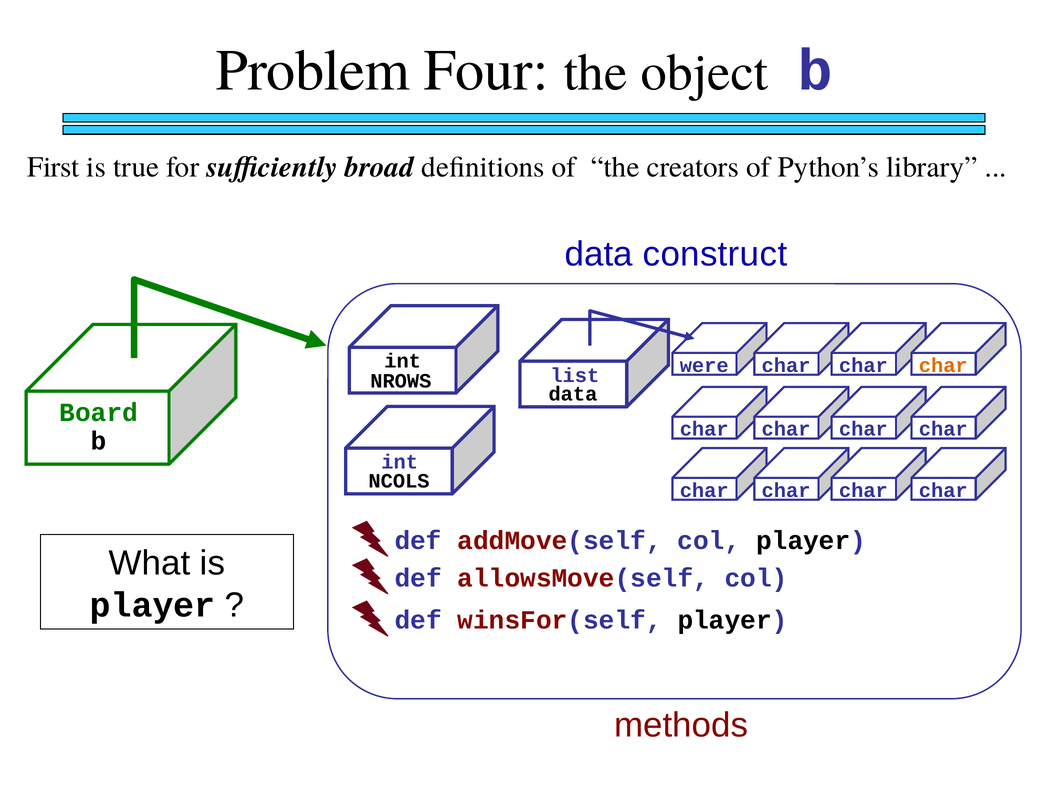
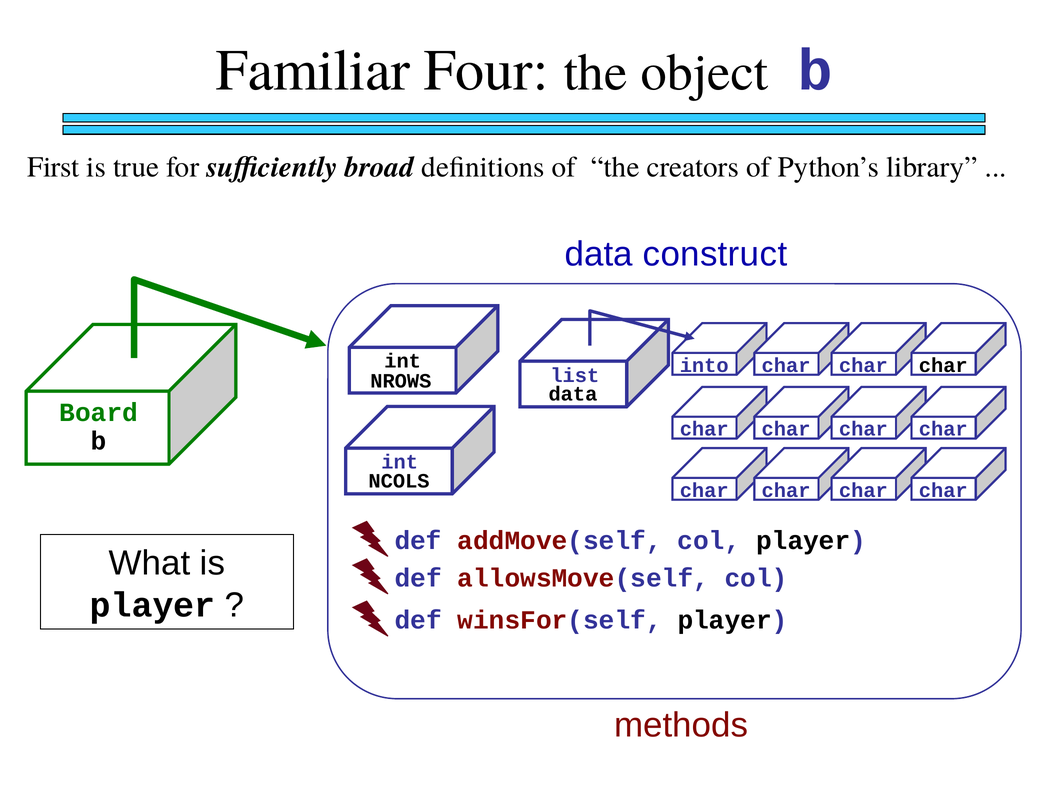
Problem: Problem -> Familiar
were: were -> into
char at (943, 365) colour: orange -> black
